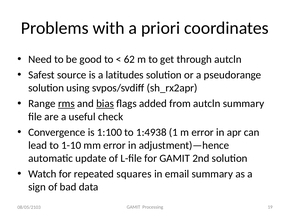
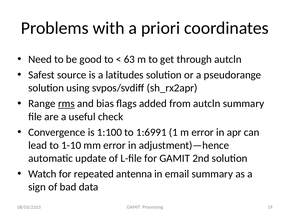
62: 62 -> 63
bias underline: present -> none
1:4938: 1:4938 -> 1:6991
squares: squares -> antenna
